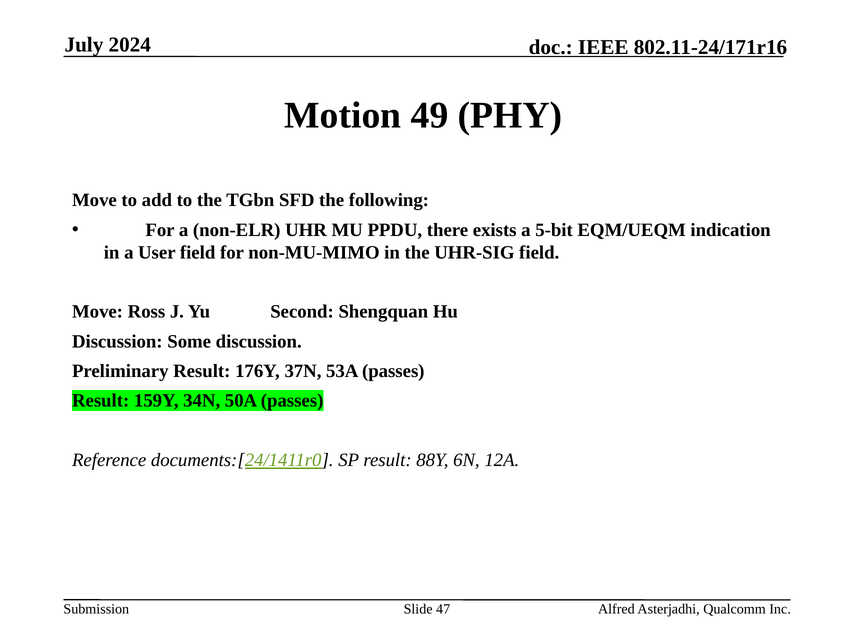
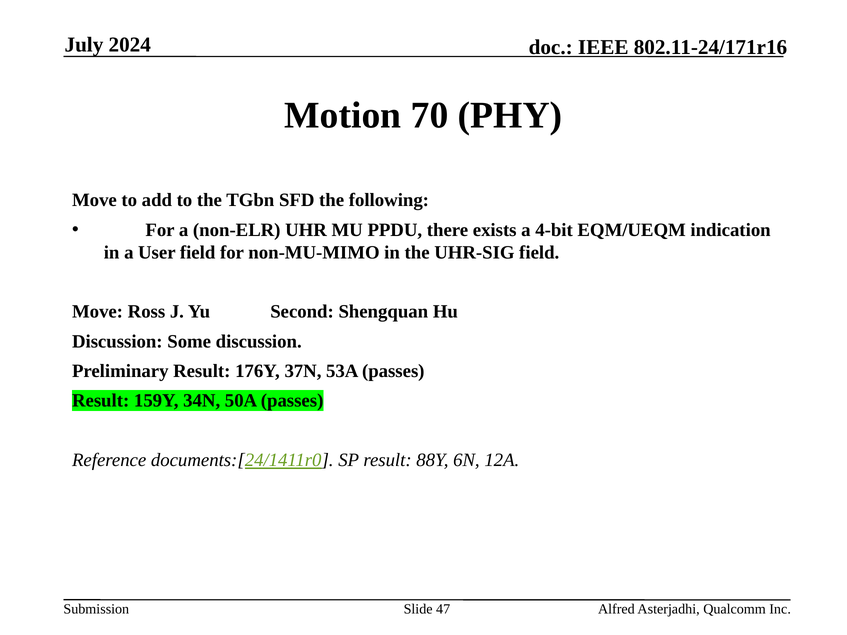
49: 49 -> 70
5-bit: 5-bit -> 4-bit
